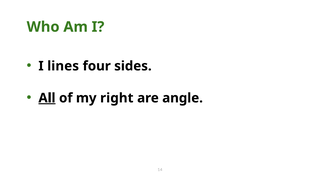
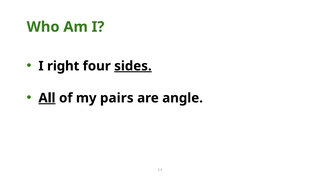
lines: lines -> right
sides underline: none -> present
right: right -> pairs
